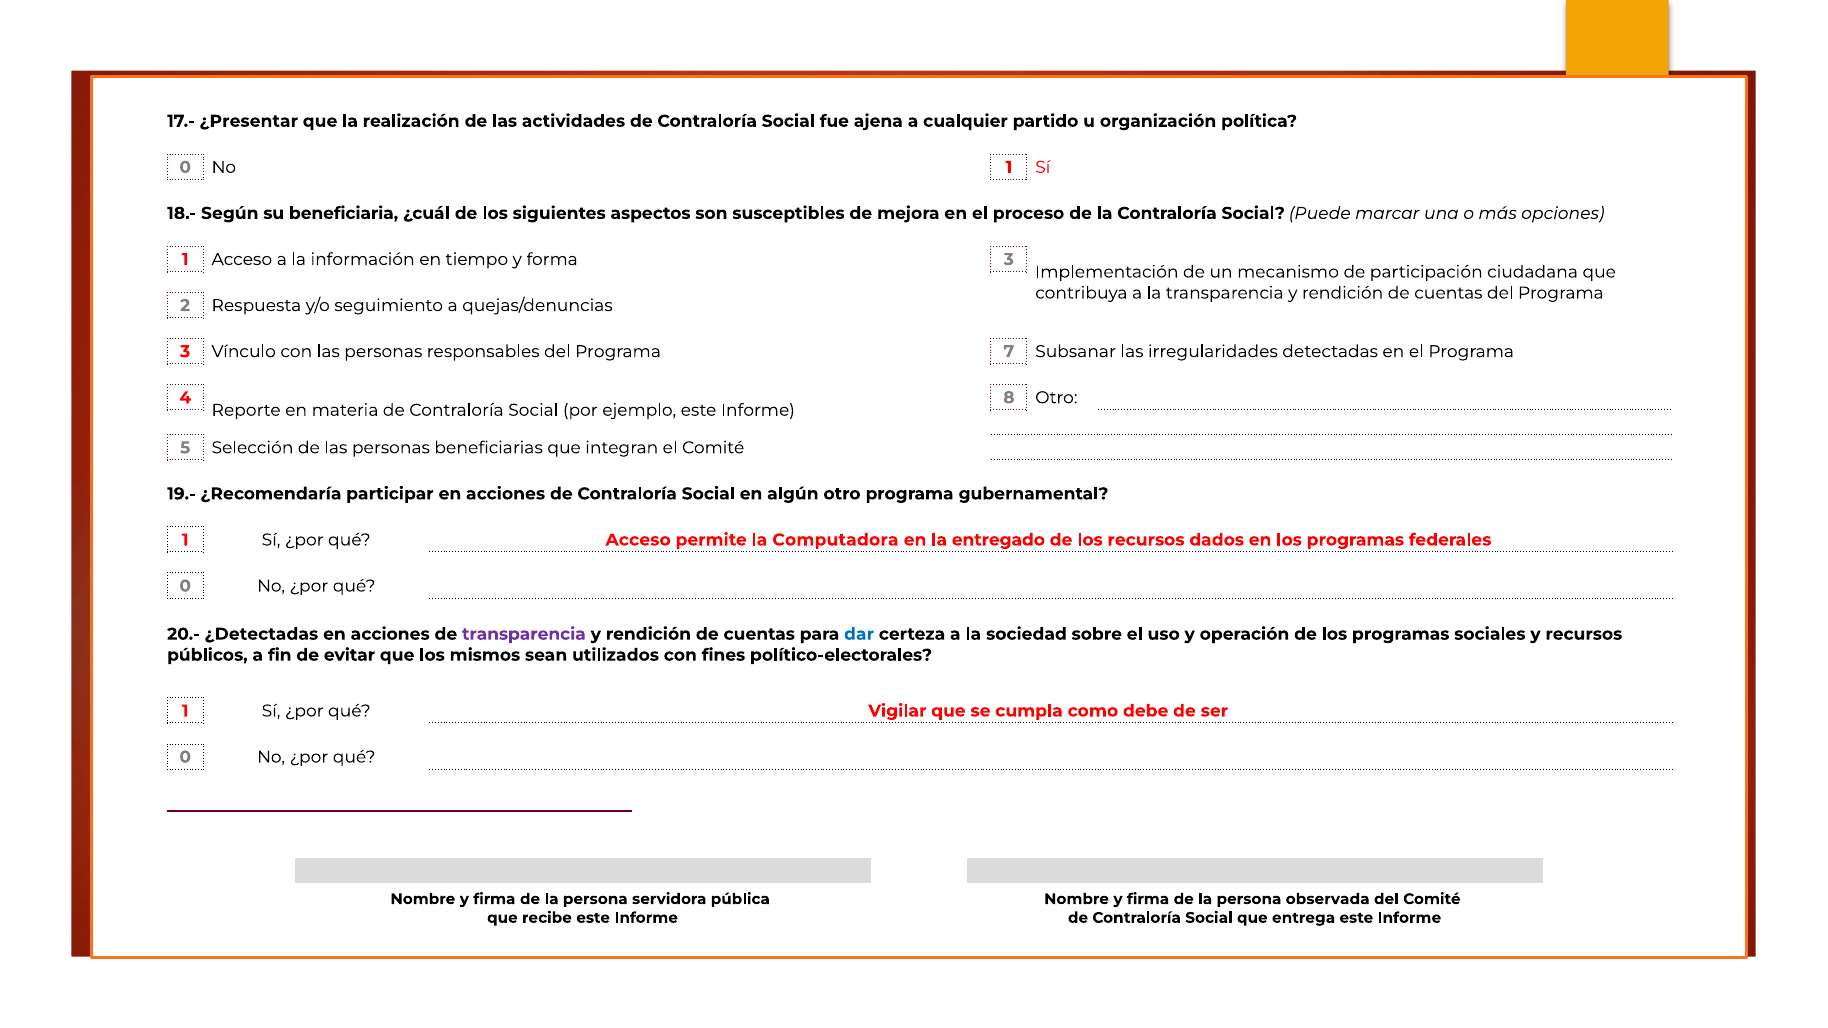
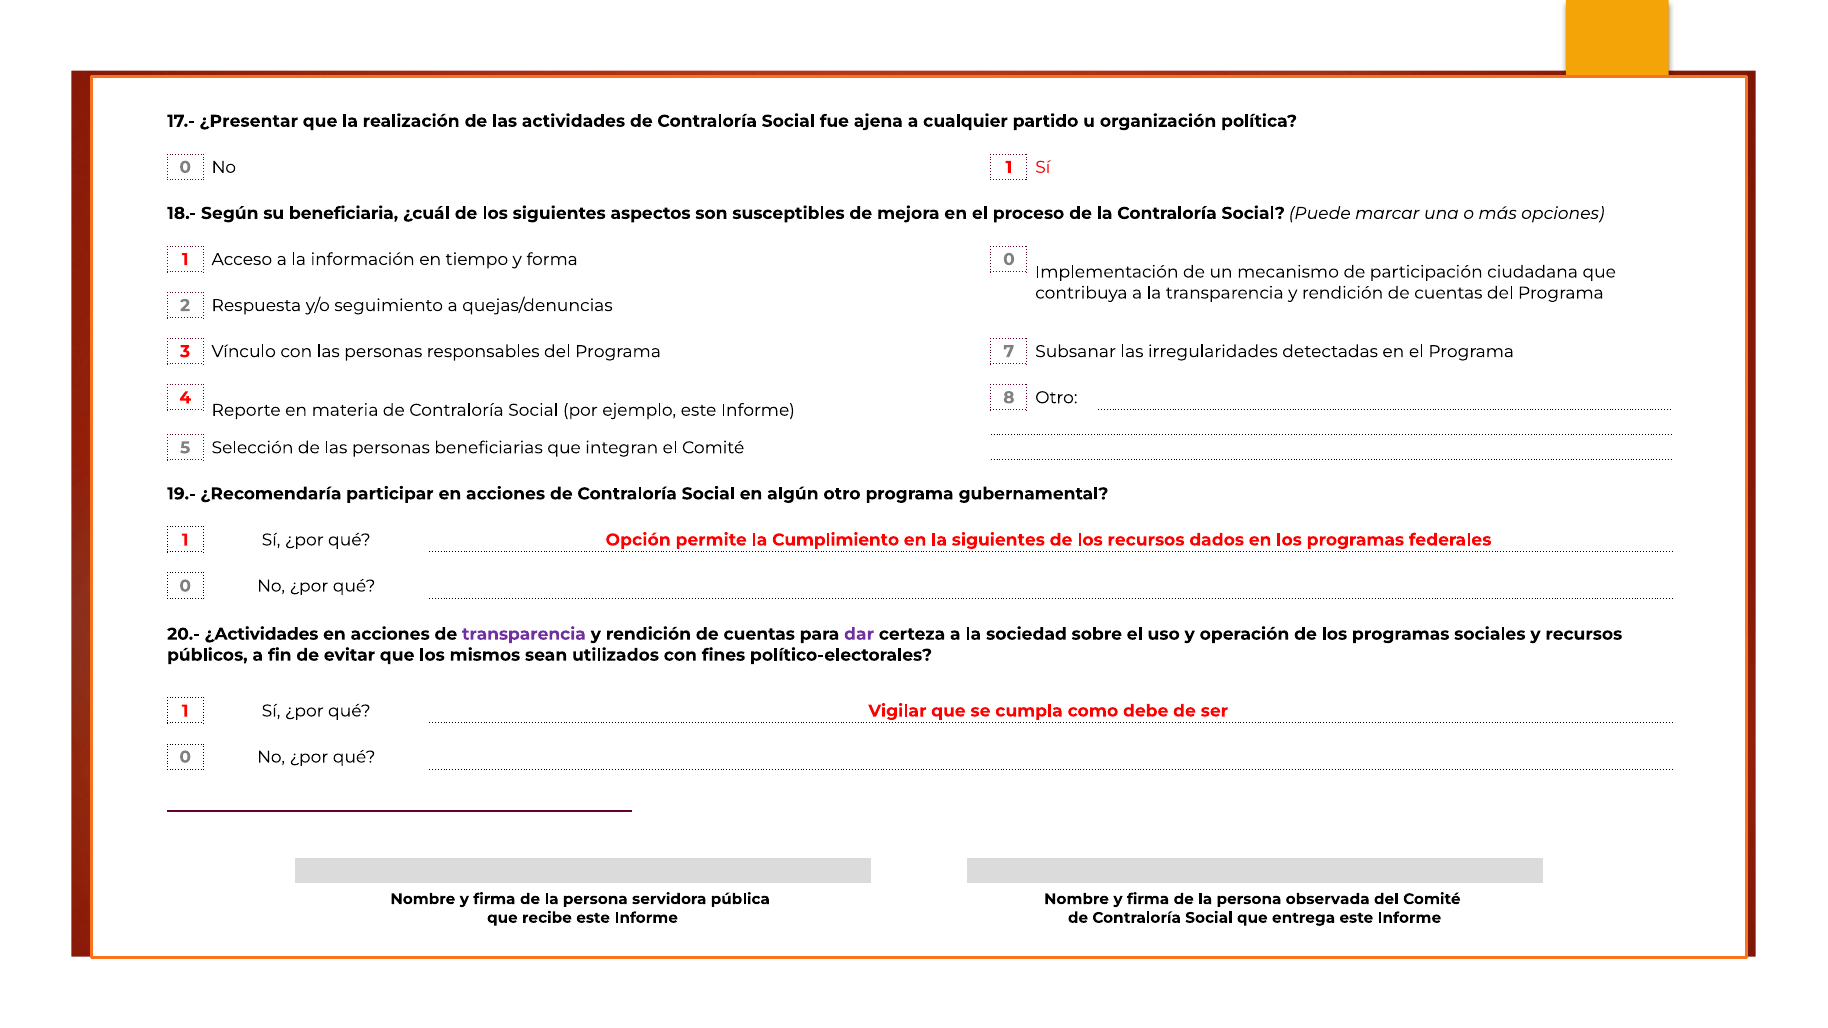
forma 3: 3 -> 0
qué Acceso: Acceso -> Opción
Computadora: Computadora -> Cumplimiento
la entregado: entregado -> siguientes
¿Detectadas: ¿Detectadas -> ¿Actividades
dar colour: blue -> purple
